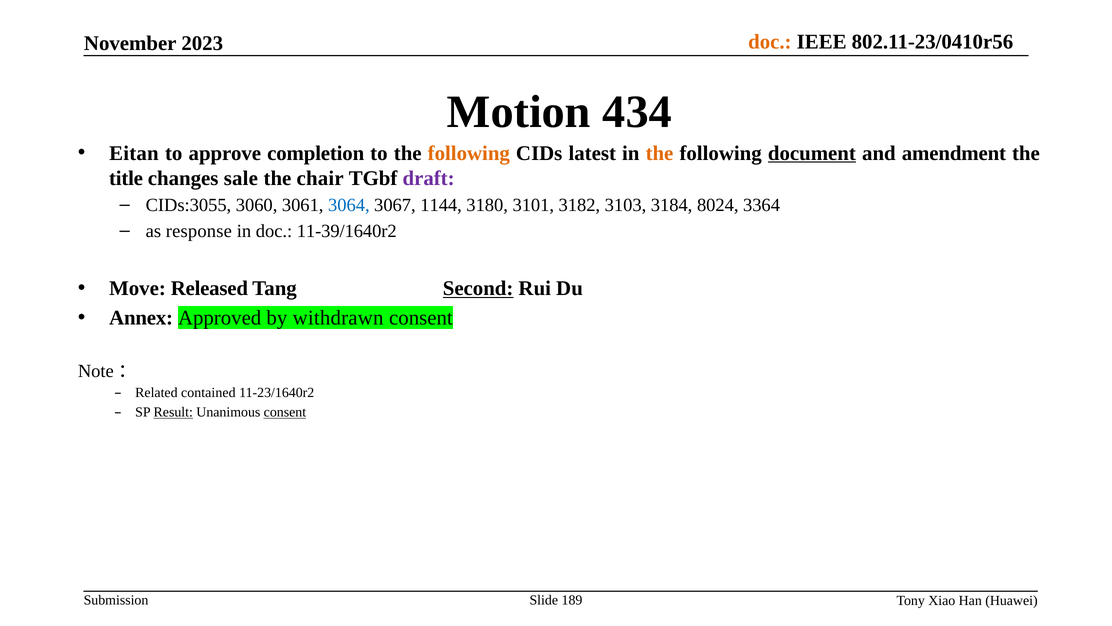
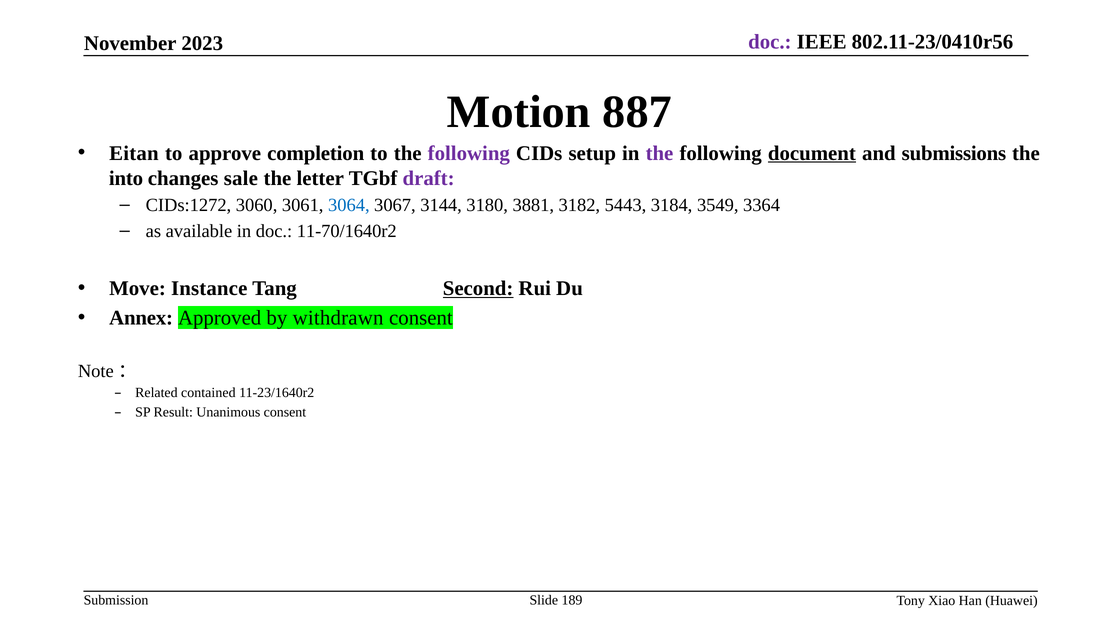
doc at (770, 42) colour: orange -> purple
434: 434 -> 887
following at (469, 153) colour: orange -> purple
latest: latest -> setup
the at (659, 153) colour: orange -> purple
amendment: amendment -> submissions
title: title -> into
chair: chair -> letter
CIDs:3055: CIDs:3055 -> CIDs:1272
1144: 1144 -> 3144
3101: 3101 -> 3881
3103: 3103 -> 5443
8024: 8024 -> 3549
response: response -> available
11-39/1640r2: 11-39/1640r2 -> 11-70/1640r2
Released: Released -> Instance
Result underline: present -> none
consent at (285, 412) underline: present -> none
